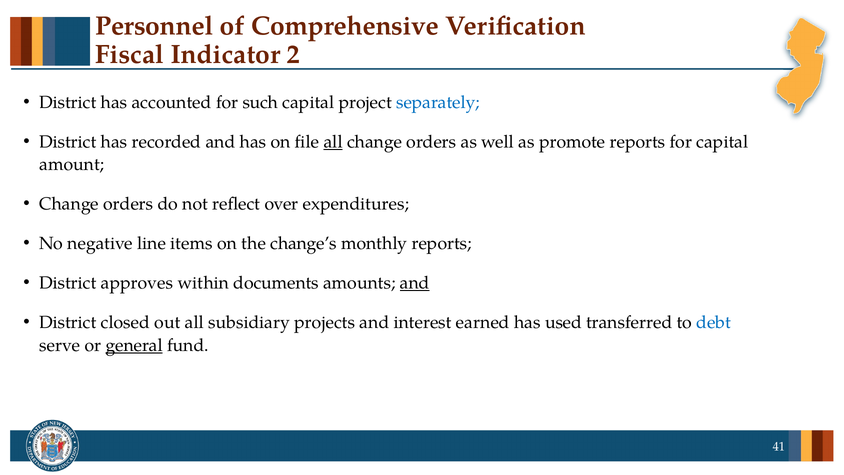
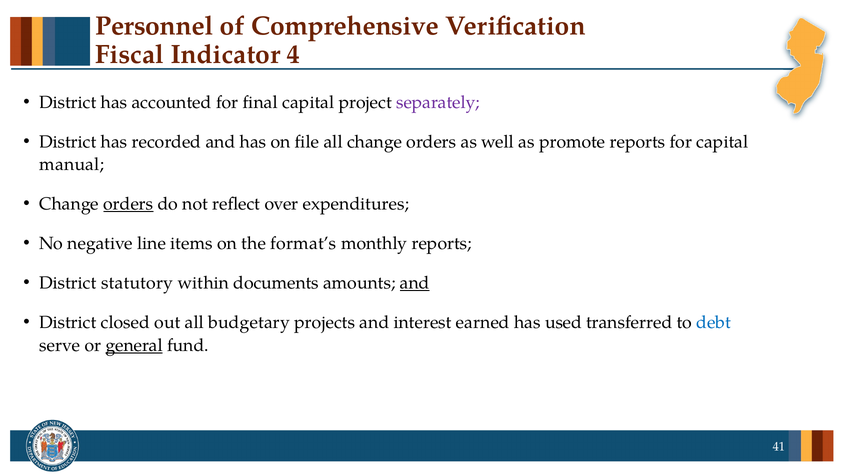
2: 2 -> 4
such: such -> final
separately colour: blue -> purple
all at (333, 142) underline: present -> none
amount: amount -> manual
orders at (128, 204) underline: none -> present
change’s: change’s -> format’s
approves: approves -> statutory
subsidiary: subsidiary -> budgetary
